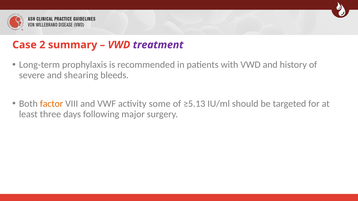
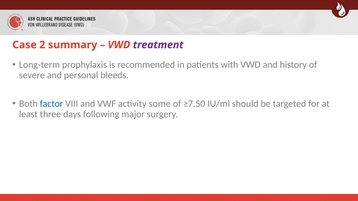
shearing: shearing -> personal
factor colour: orange -> blue
≥5.13: ≥5.13 -> ≥7.50
